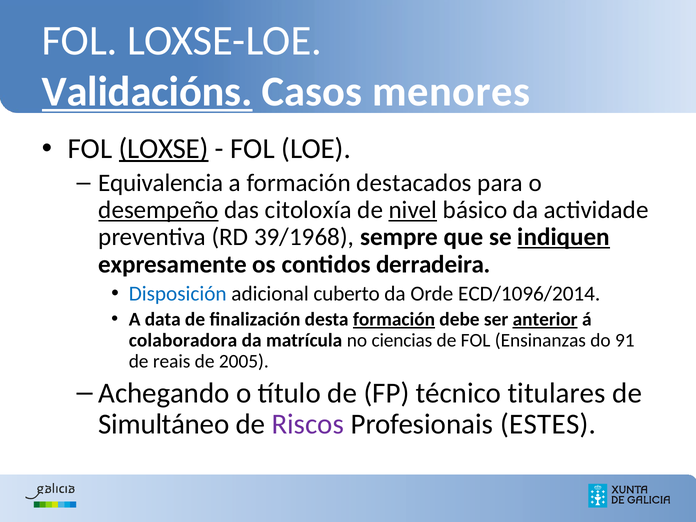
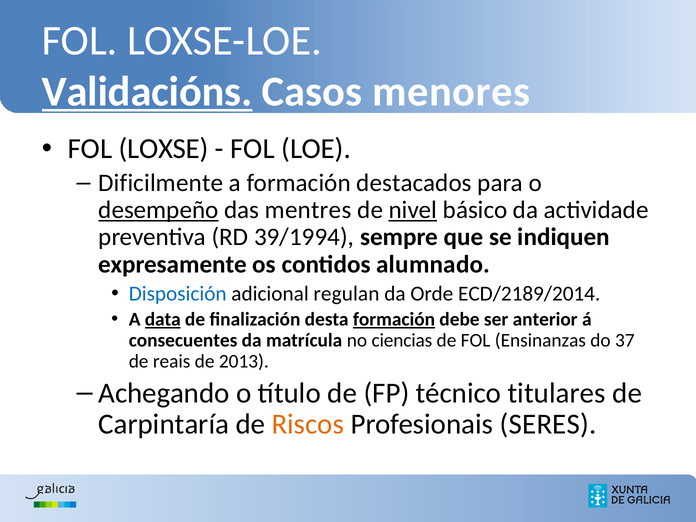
LOXSE underline: present -> none
Equivalencia: Equivalencia -> Dificilmente
citoloxía: citoloxía -> mentres
39/1968: 39/1968 -> 39/1994
indiquen underline: present -> none
derradeira: derradeira -> alumnado
cuberto: cuberto -> regulan
ECD/1096/2014: ECD/1096/2014 -> ECD/2189/2014
data underline: none -> present
anterior underline: present -> none
colaboradora: colaboradora -> consecuentes
91: 91 -> 37
2005: 2005 -> 2013
Simultáneo: Simultáneo -> Carpintaría
Riscos colour: purple -> orange
ESTES: ESTES -> SERES
